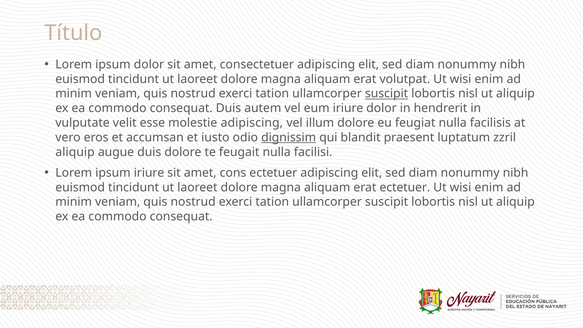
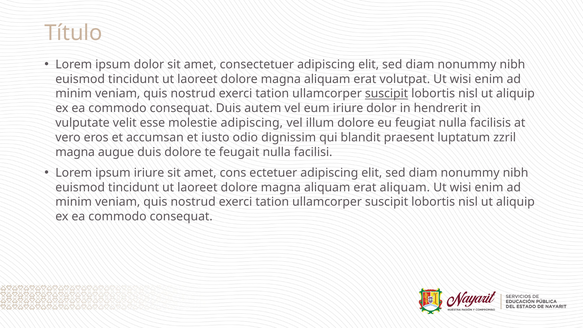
dignissim underline: present -> none
aliquip at (75, 152): aliquip -> magna
erat ectetuer: ectetuer -> aliquam
